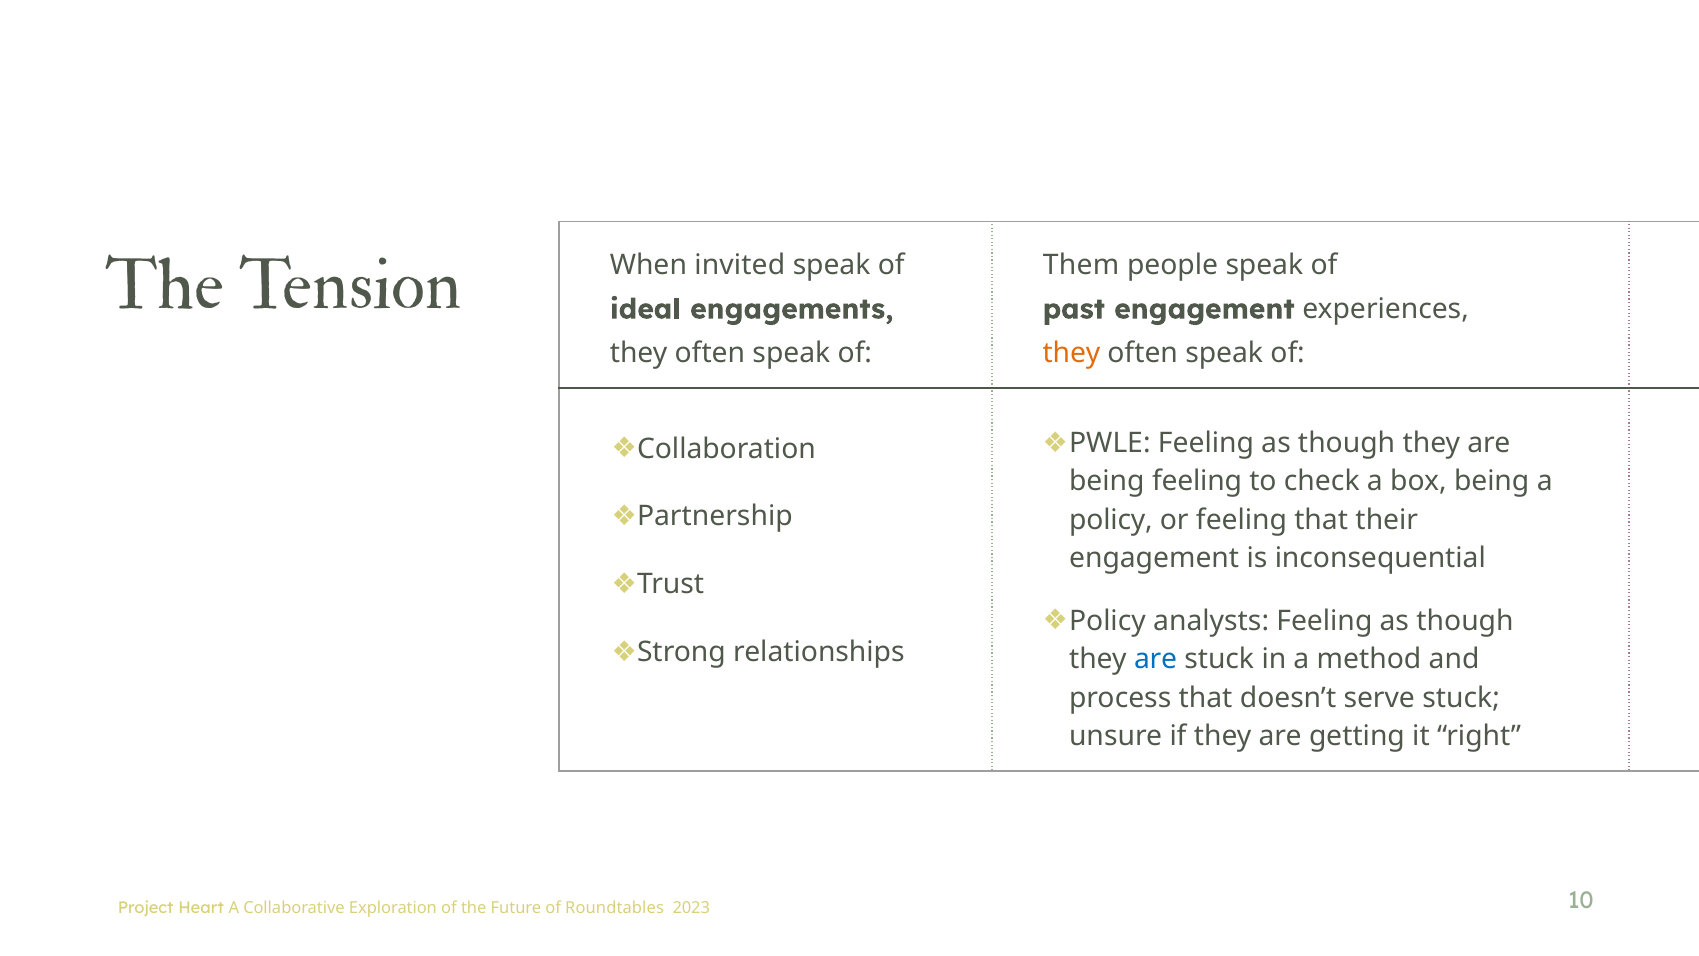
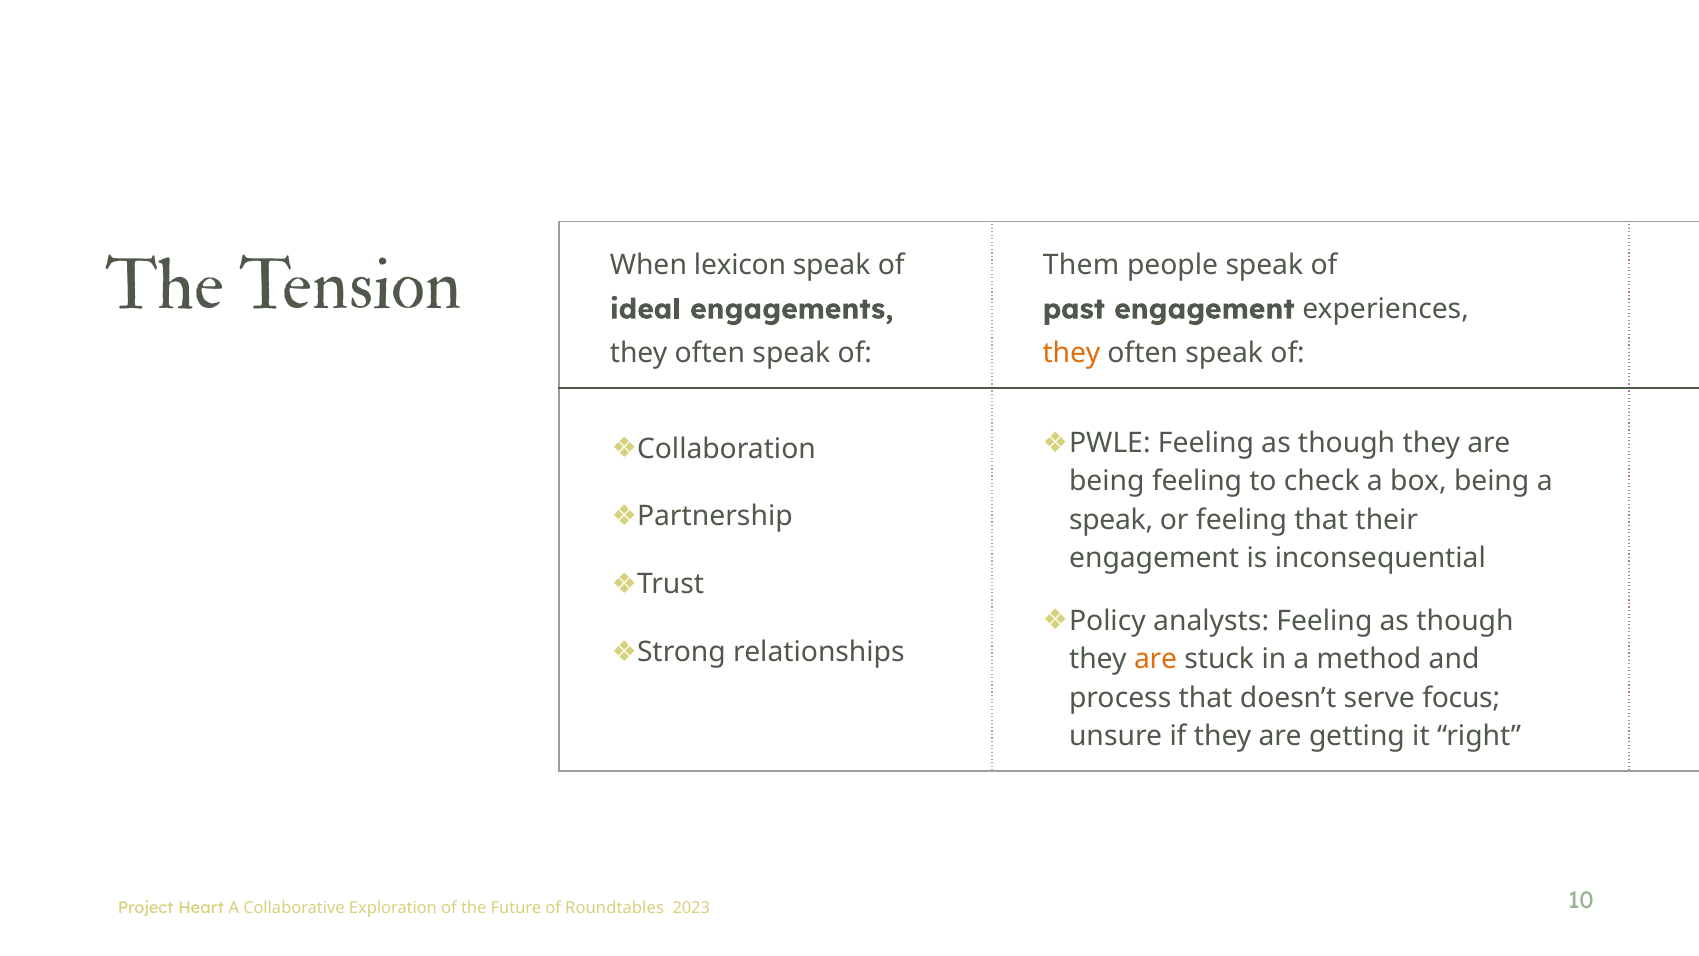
invited: invited -> lexicon
policy at (1111, 520): policy -> speak
are at (1156, 659) colour: blue -> orange
serve stuck: stuck -> focus
